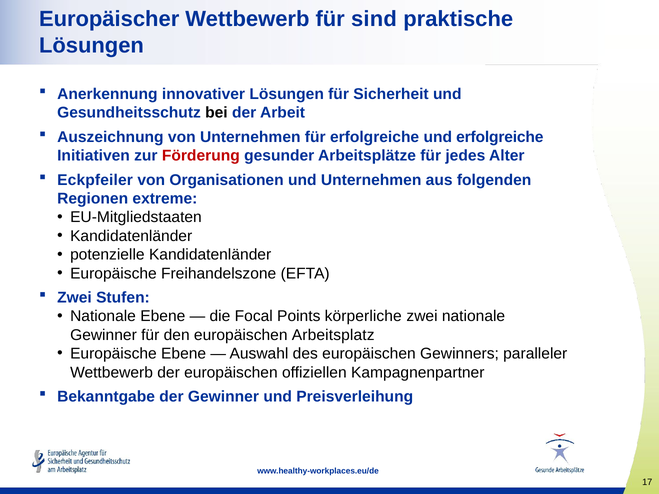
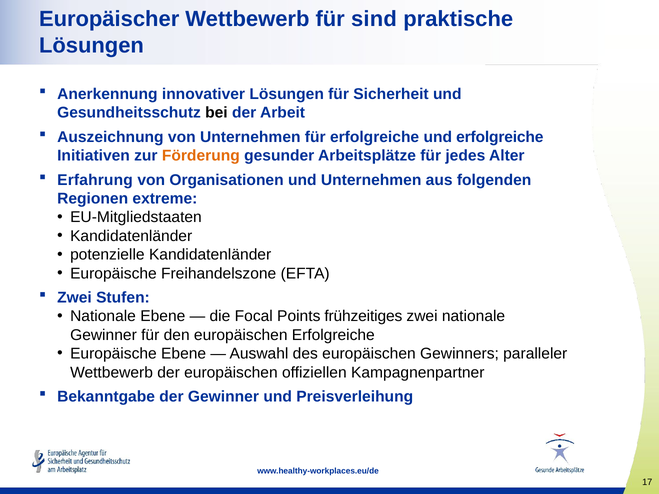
Förderung colour: red -> orange
Eckpfeiler: Eckpfeiler -> Erfahrung
körperliche: körperliche -> frühzeitiges
europäischen Arbeitsplatz: Arbeitsplatz -> Erfolgreiche
